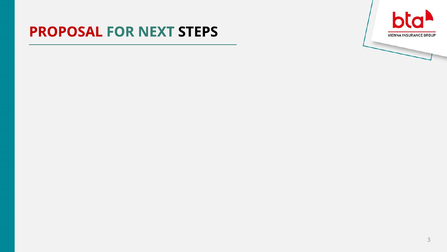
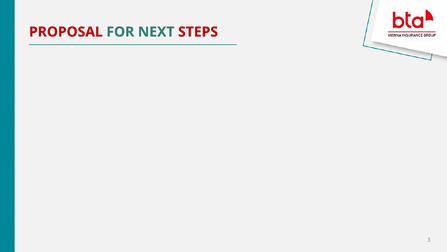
STEPS colour: black -> red
